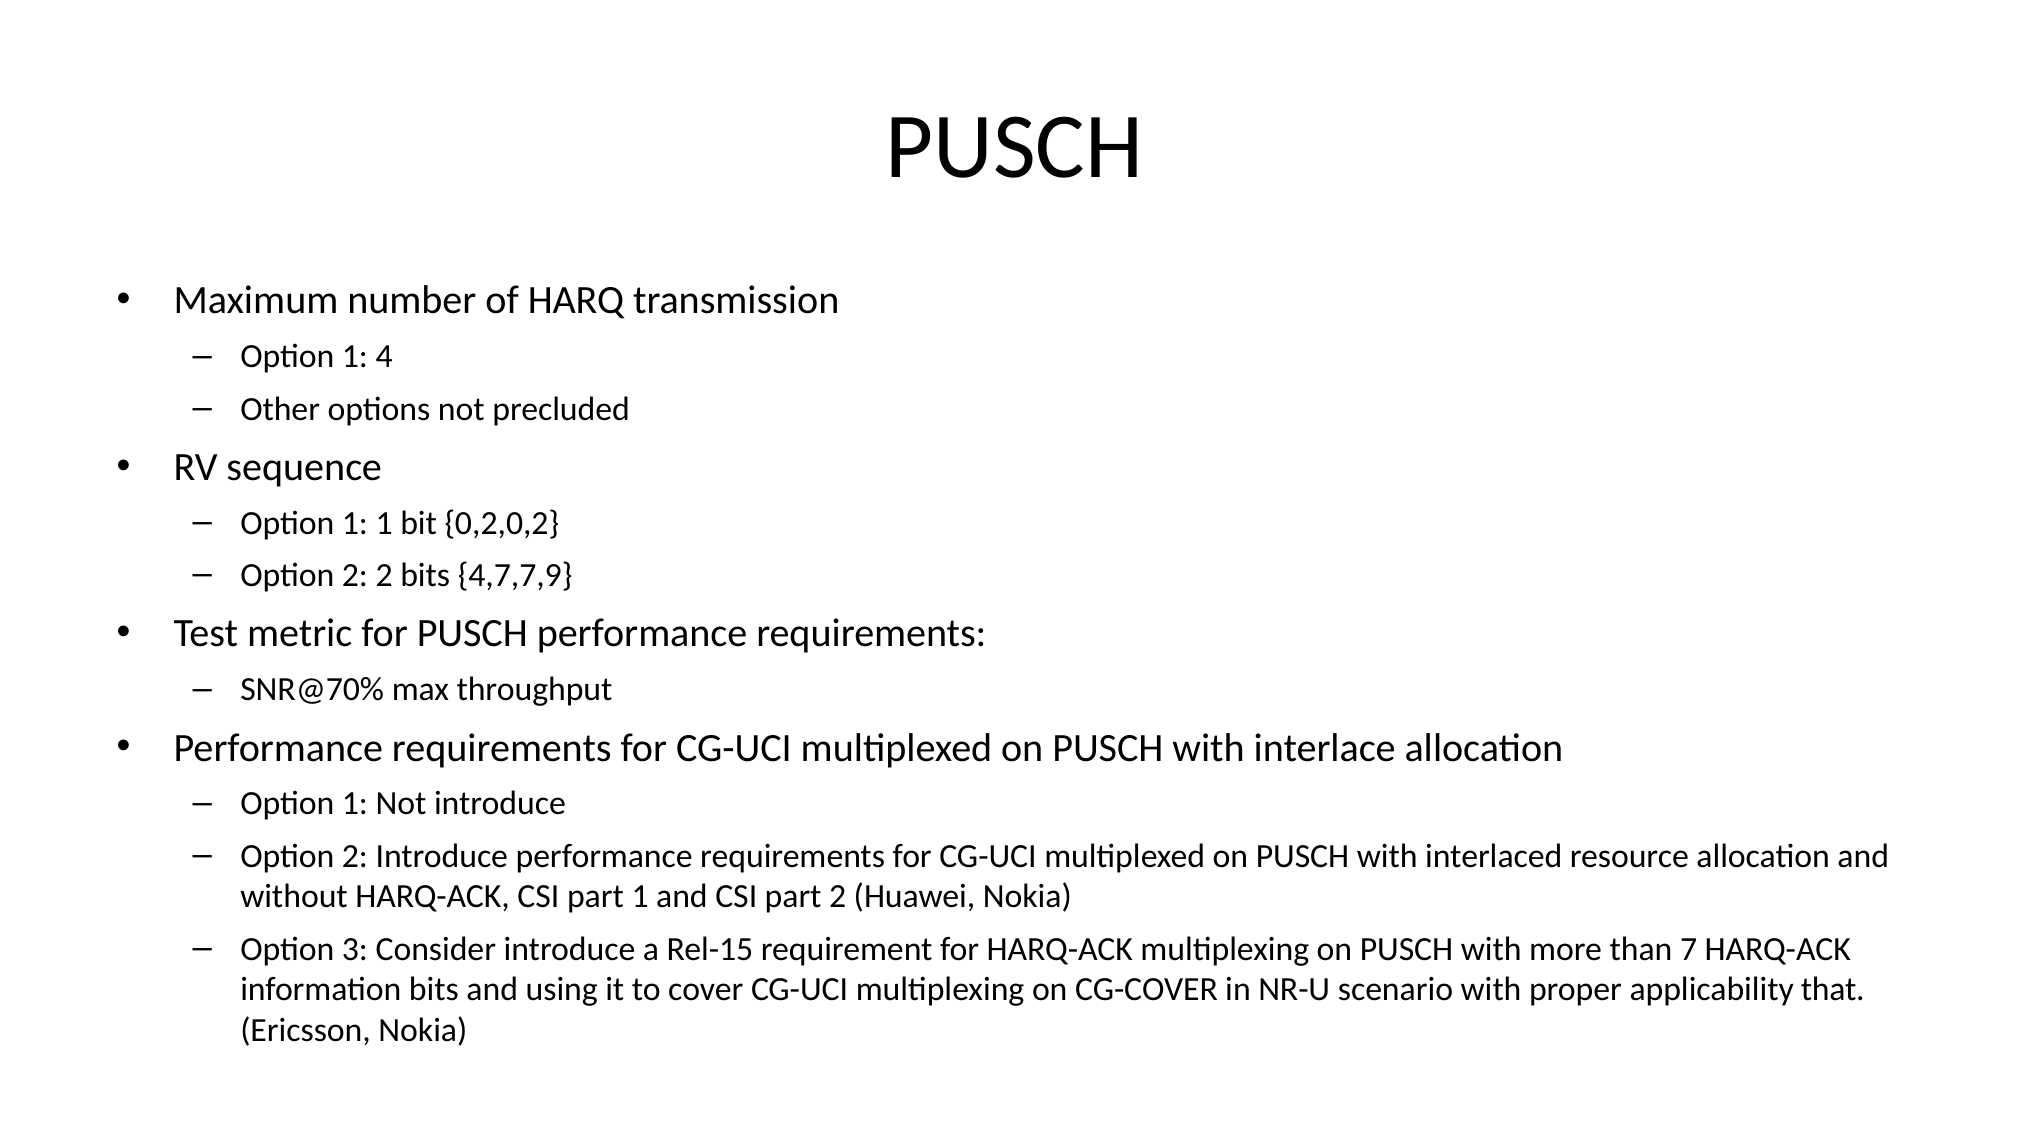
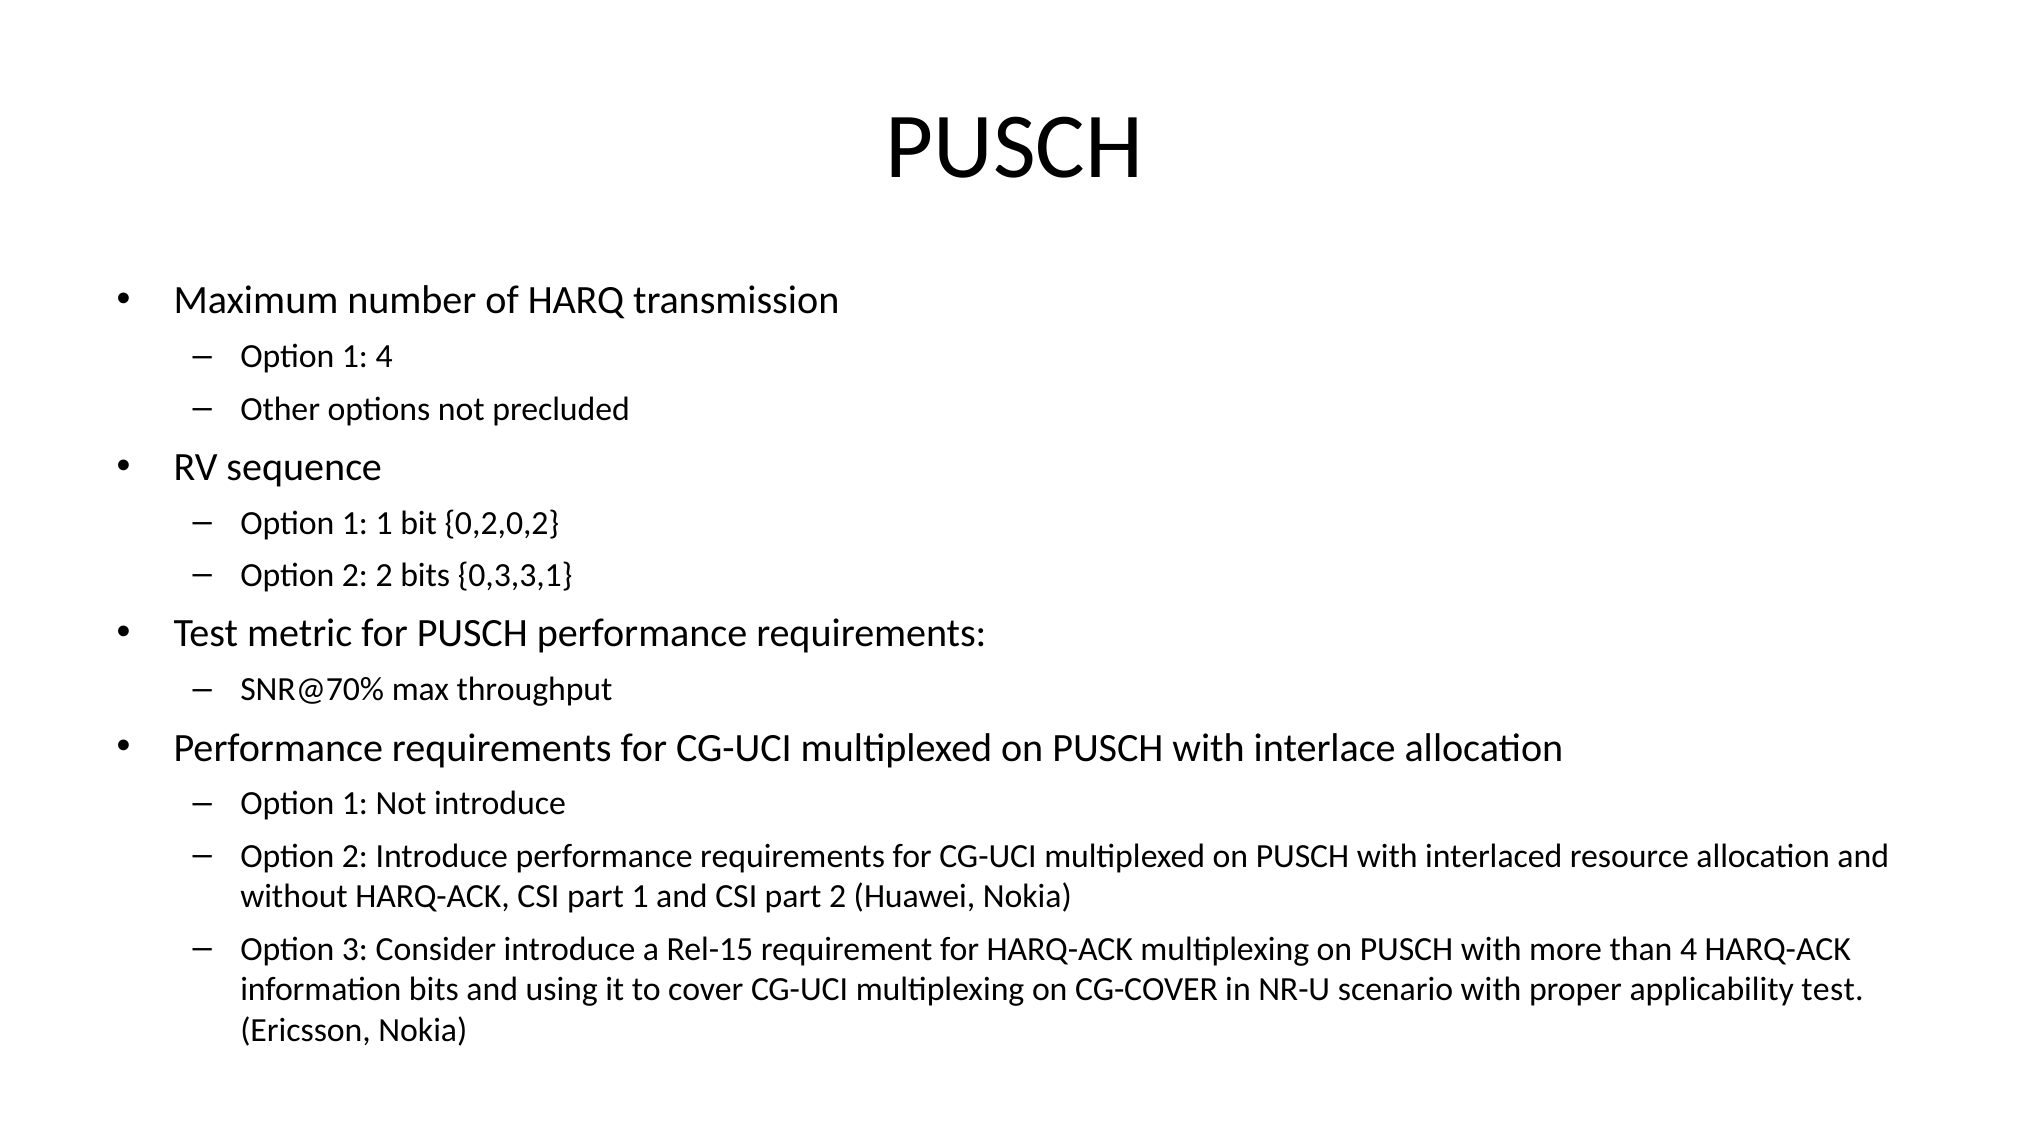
4,7,7,9: 4,7,7,9 -> 0,3,3,1
than 7: 7 -> 4
applicability that: that -> test
